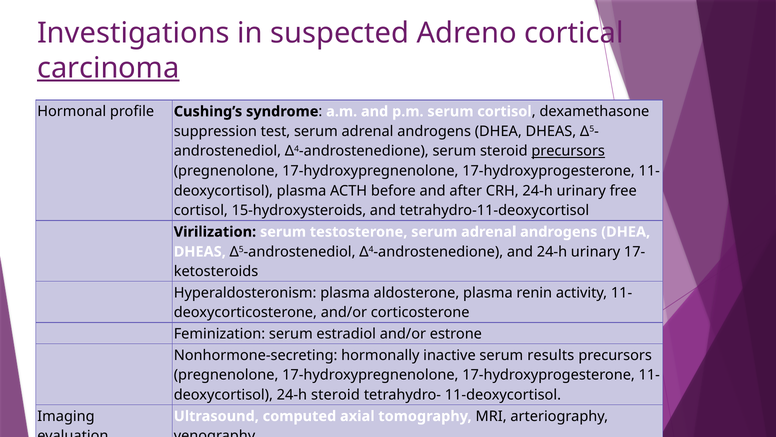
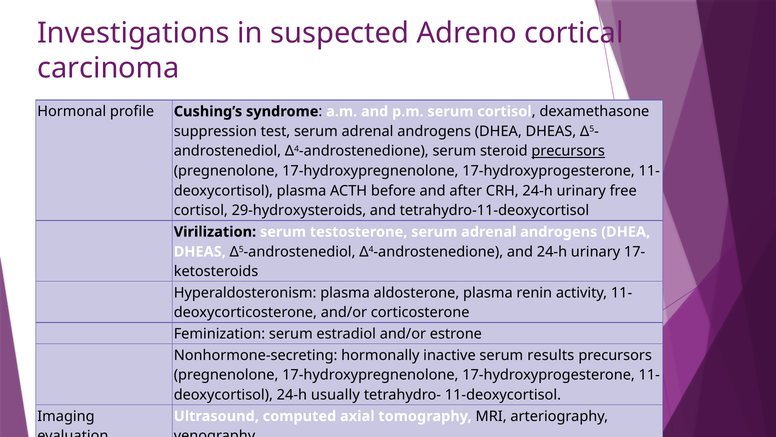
carcinoma underline: present -> none
15-hydroxysteroids: 15-hydroxysteroids -> 29-hydroxysteroids
24-h steroid: steroid -> usually
